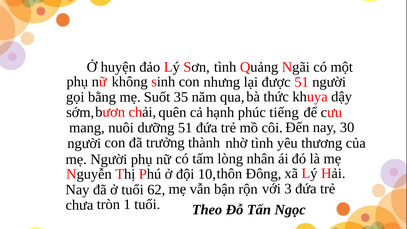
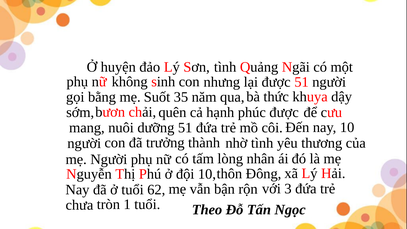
phúc tiếng: tiếng -> được
nay 30: 30 -> 10
